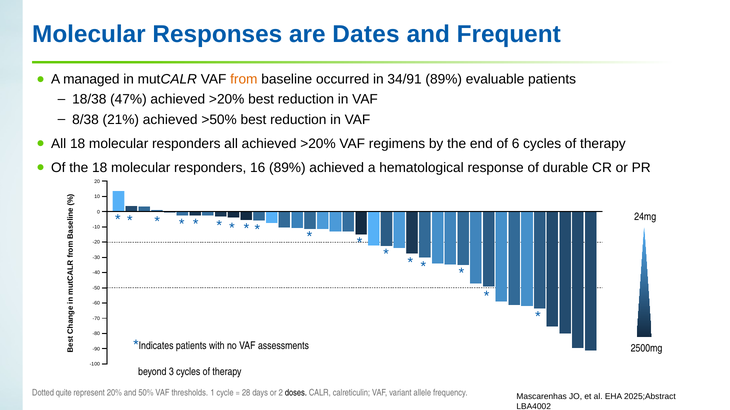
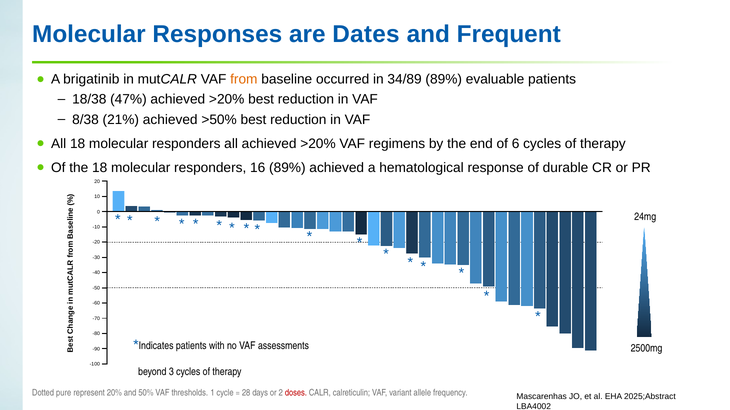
managed: managed -> brigatinib
34/91: 34/91 -> 34/89
quite: quite -> pure
doses colour: black -> red
